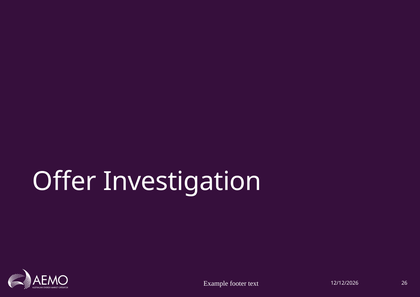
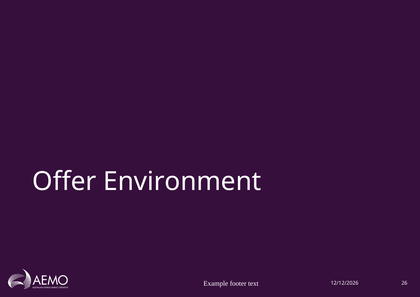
Investigation: Investigation -> Environment
